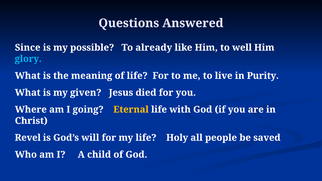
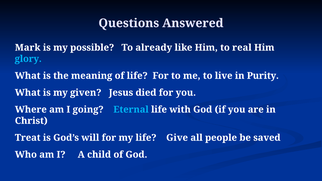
Since: Since -> Mark
well: well -> real
Eternal colour: yellow -> light blue
Revel: Revel -> Treat
Holy: Holy -> Give
